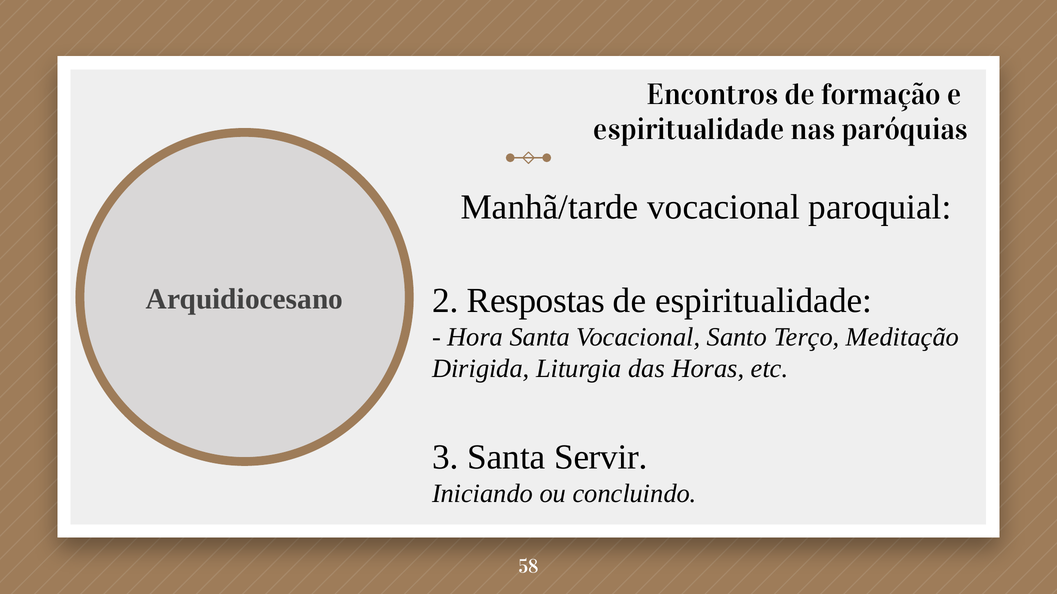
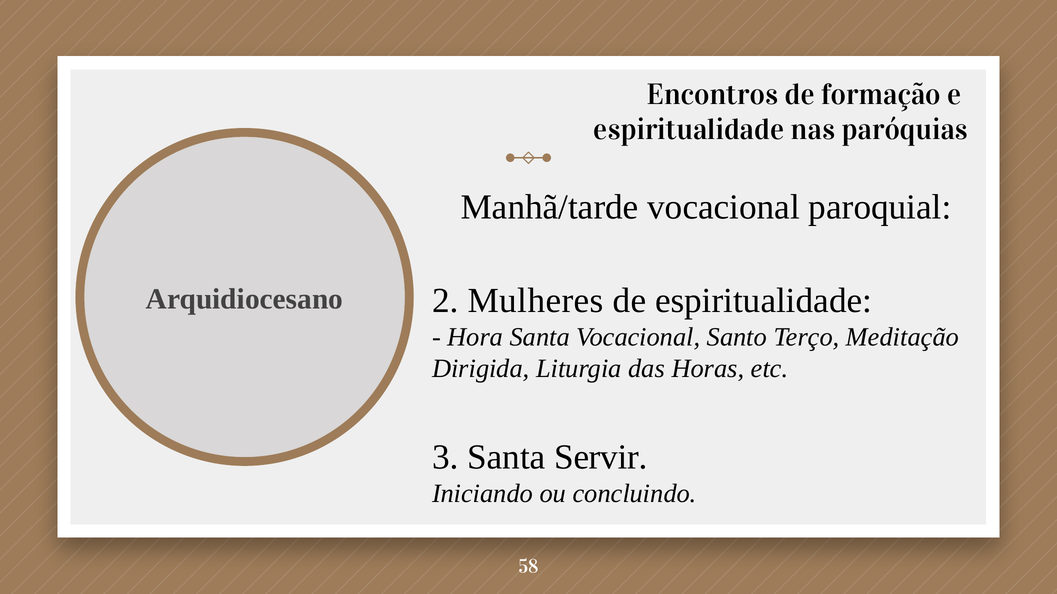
Respostas: Respostas -> Mulheres
